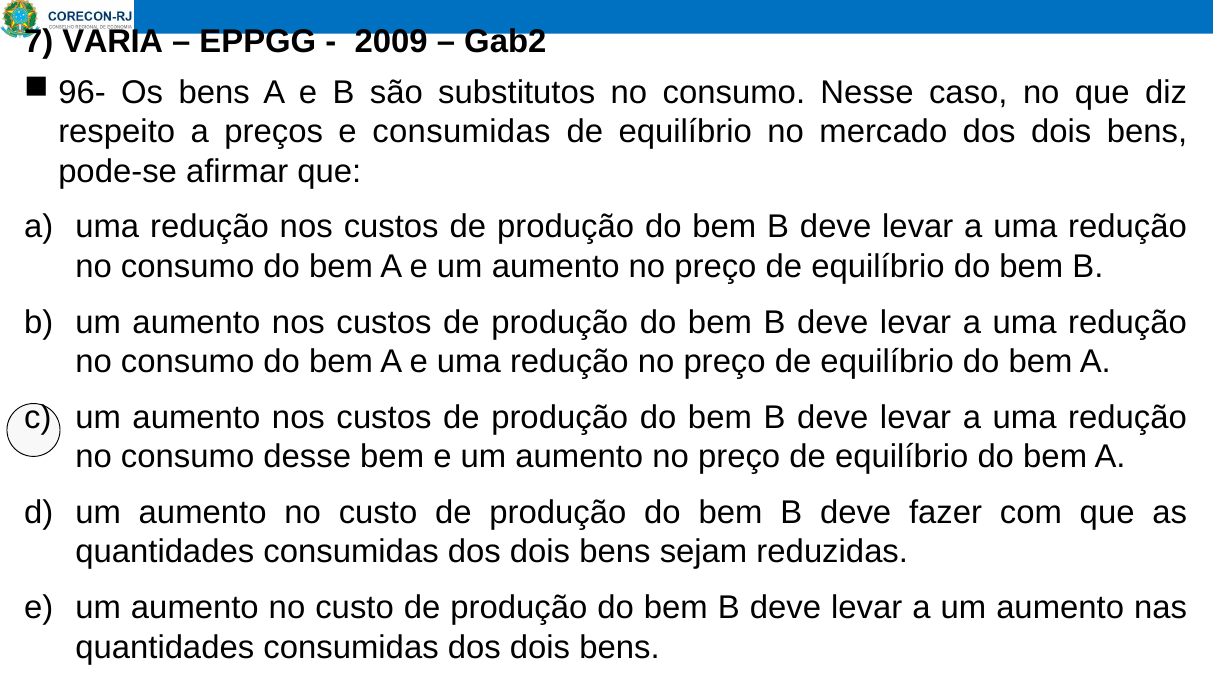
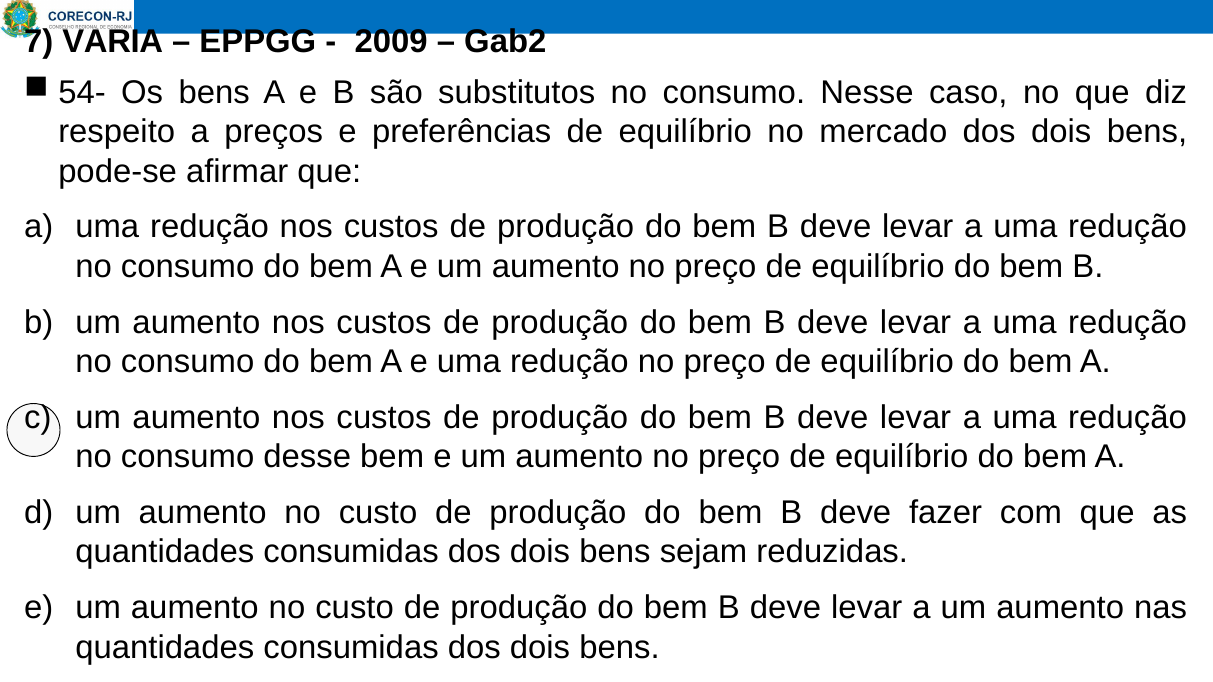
96-: 96- -> 54-
e consumidas: consumidas -> preferências
